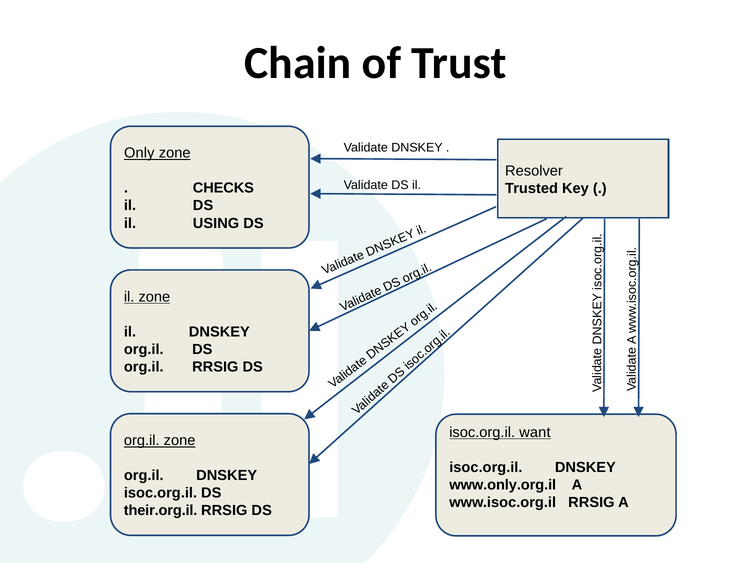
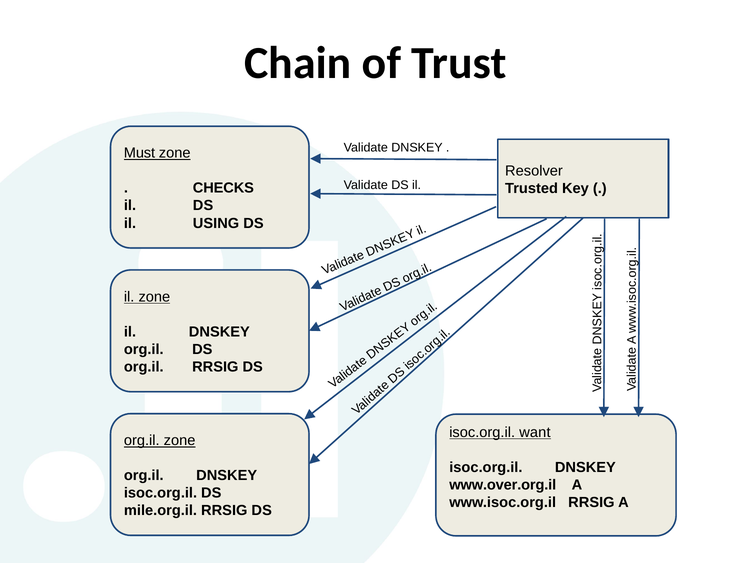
Only: Only -> Must
www.only.org.il: www.only.org.il -> www.over.org.il
their.org.il: their.org.il -> mile.org.il
